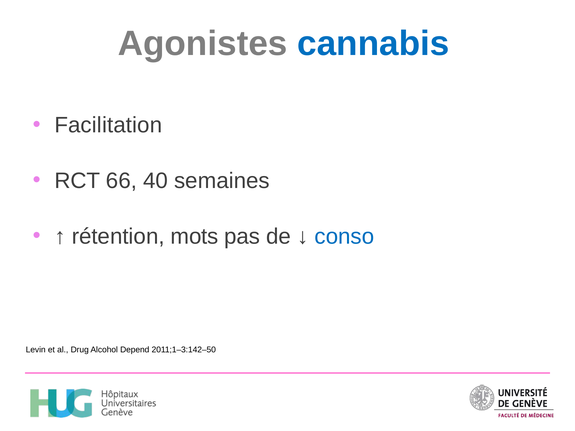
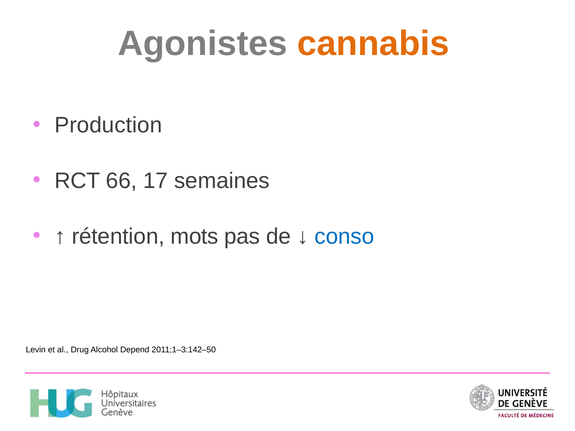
cannabis colour: blue -> orange
Facilitation: Facilitation -> Production
40: 40 -> 17
